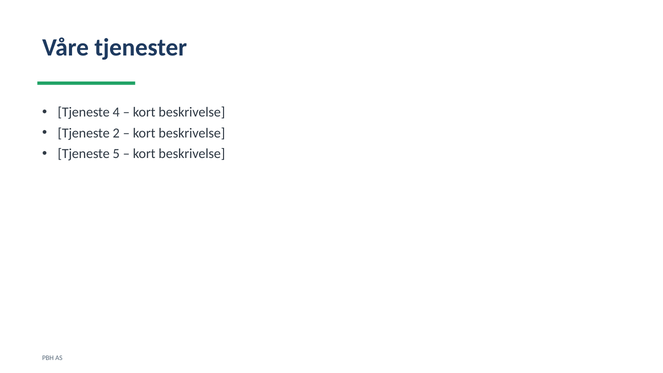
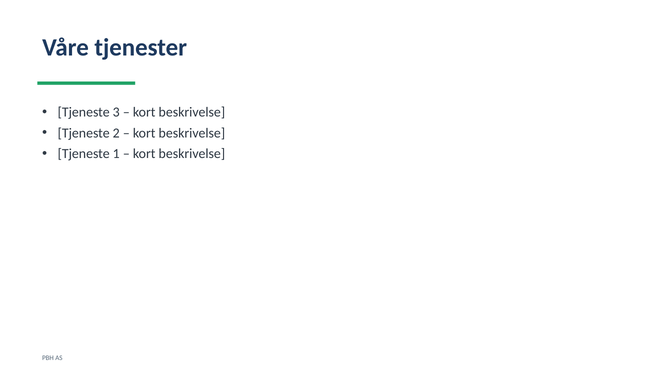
4: 4 -> 3
5: 5 -> 1
